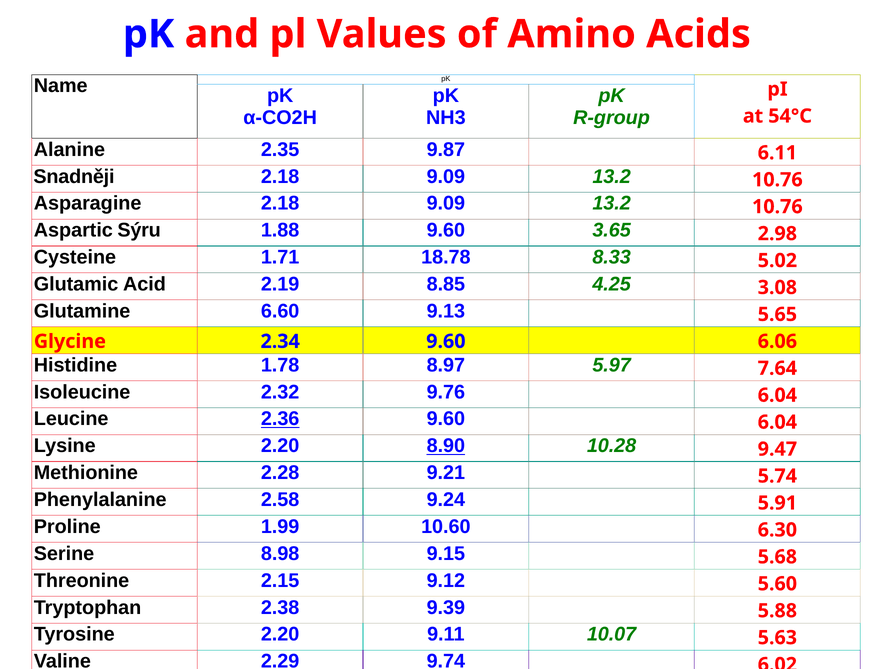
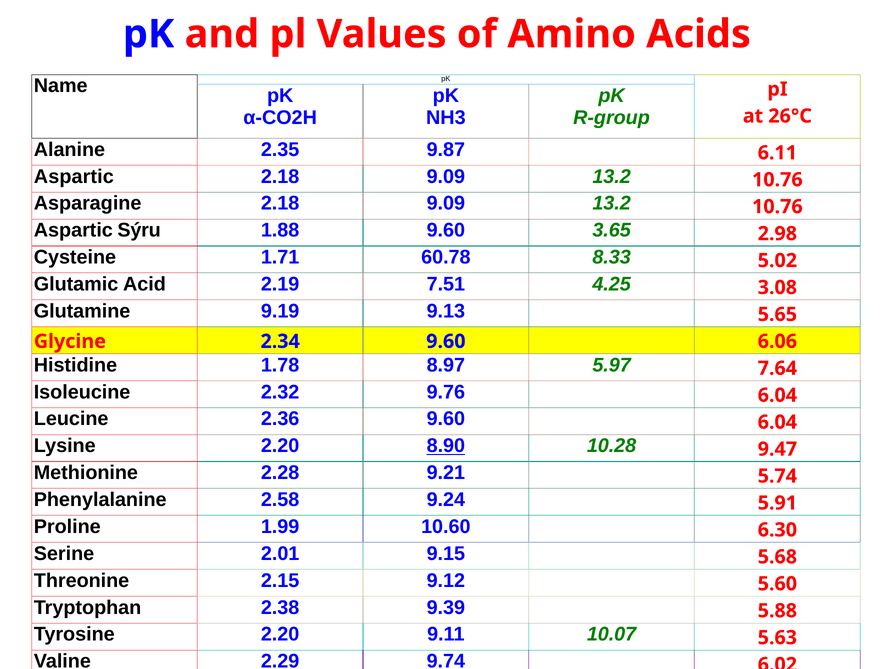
54°C: 54°C -> 26°C
Snadněji at (74, 176): Snadněji -> Aspartic
18.78: 18.78 -> 60.78
8.85: 8.85 -> 7.51
6.60: 6.60 -> 9.19
2.36 underline: present -> none
8.98: 8.98 -> 2.01
